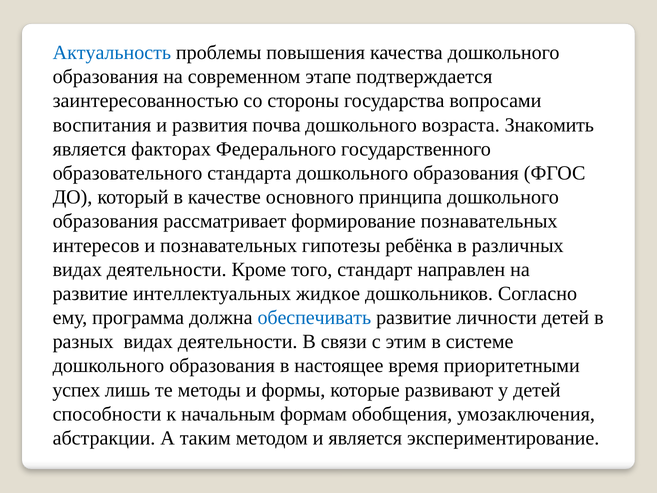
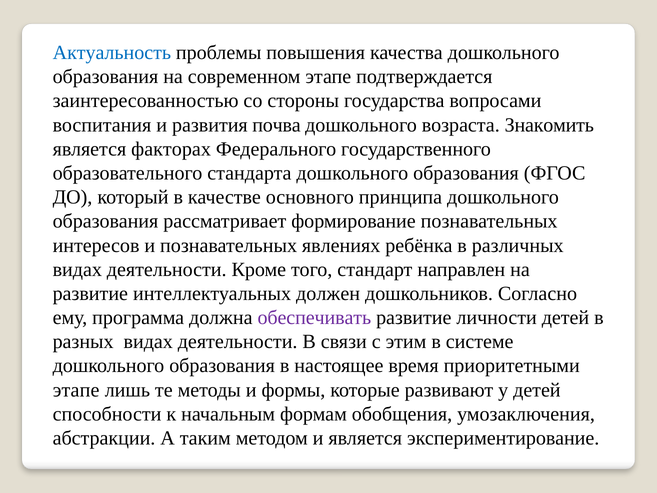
гипотезы: гипотезы -> явлениях
жидкое: жидкое -> должен
обеспечивать colour: blue -> purple
успех at (76, 390): успех -> этапе
